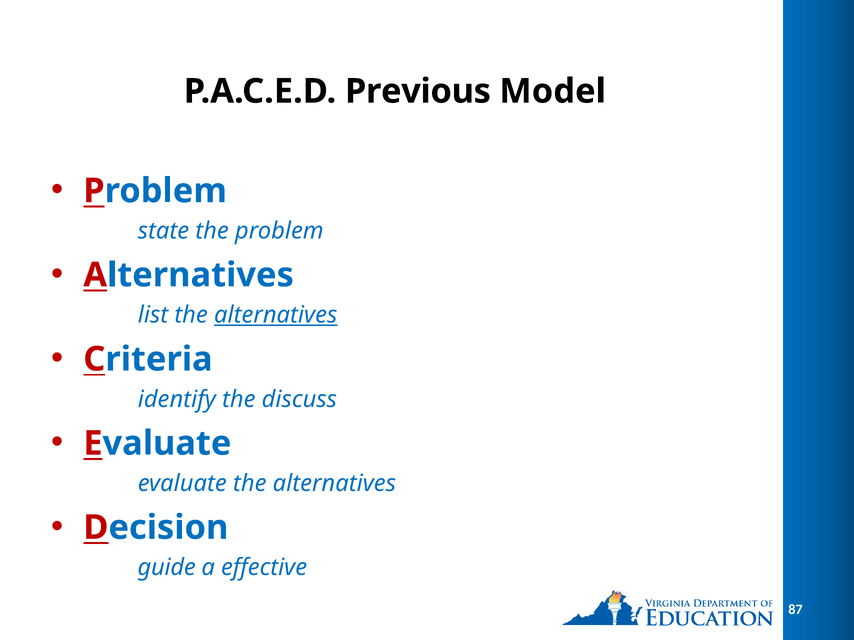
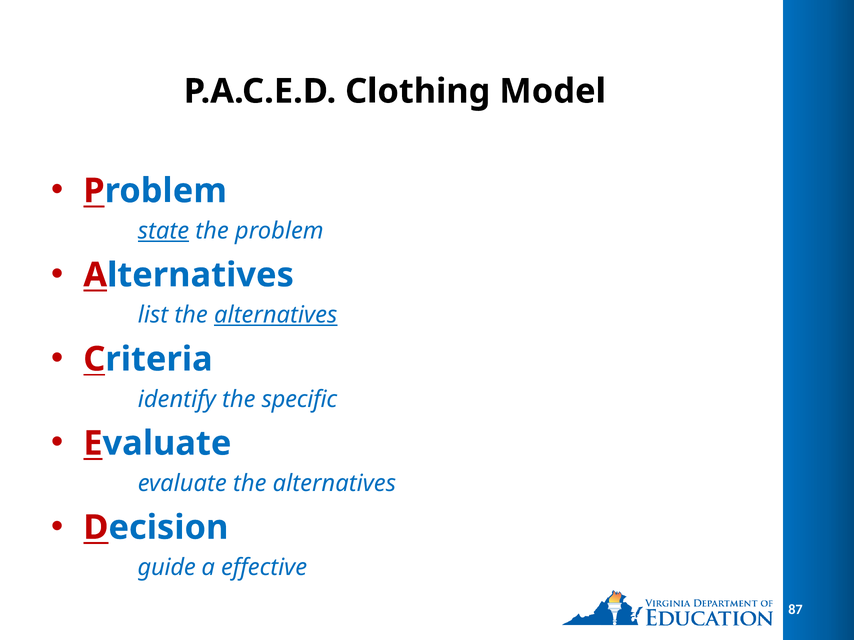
Previous: Previous -> Clothing
state underline: none -> present
discuss: discuss -> specific
